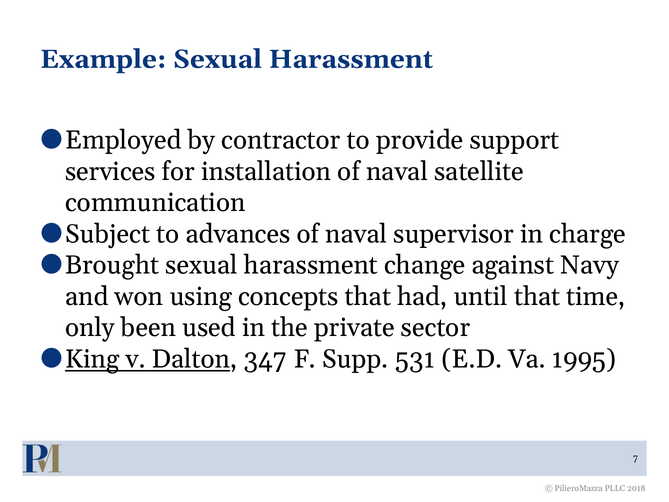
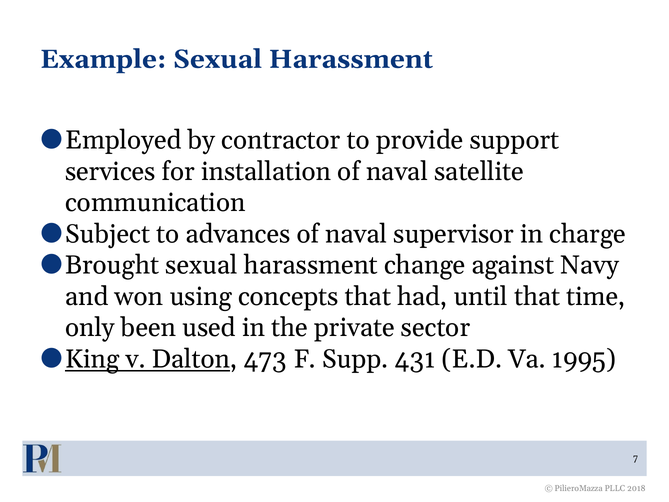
347: 347 -> 473
531: 531 -> 431
